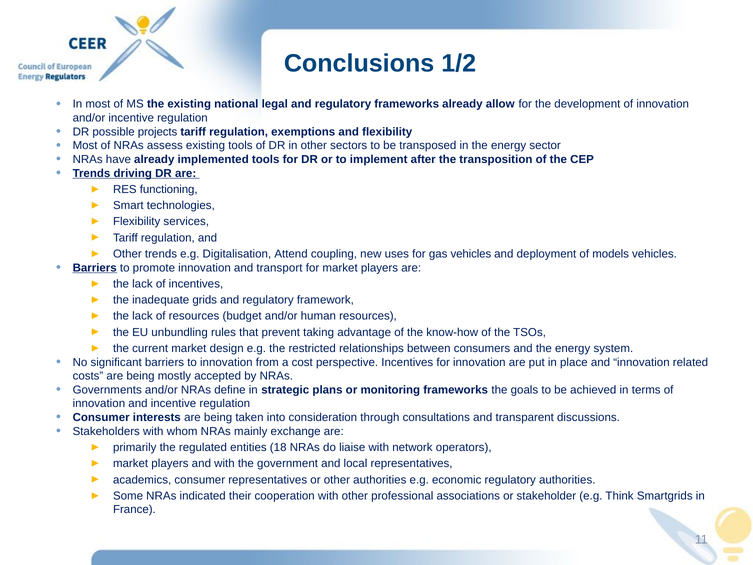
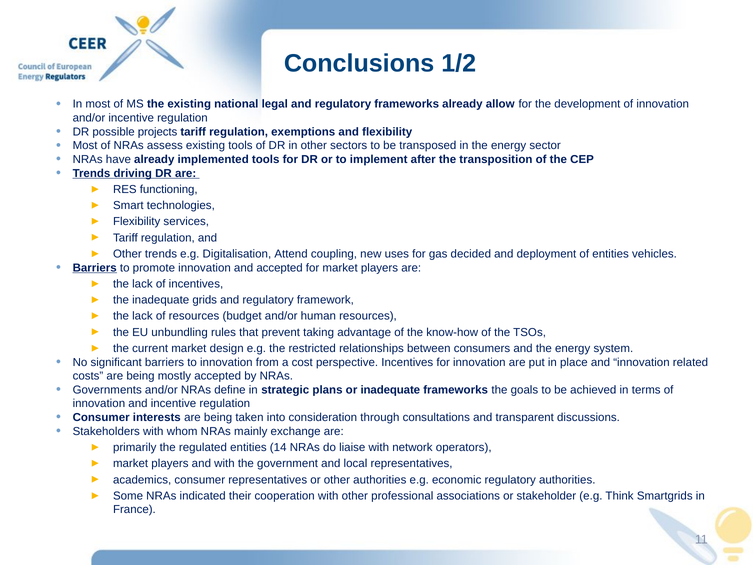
gas vehicles: vehicles -> decided
of models: models -> entities
and transport: transport -> accepted
or monitoring: monitoring -> inadequate
18: 18 -> 14
